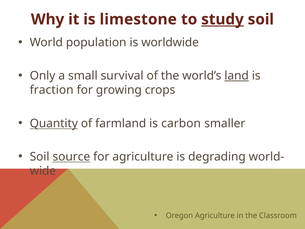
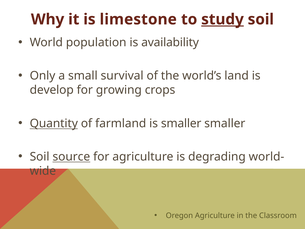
worldwide: worldwide -> availability
land underline: present -> none
fraction: fraction -> develop
is carbon: carbon -> smaller
